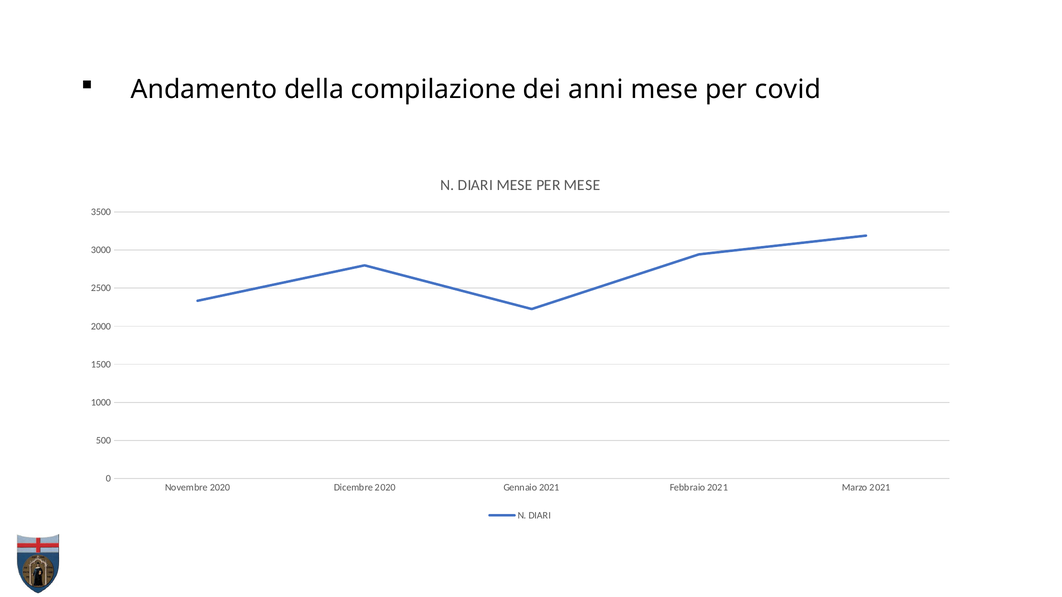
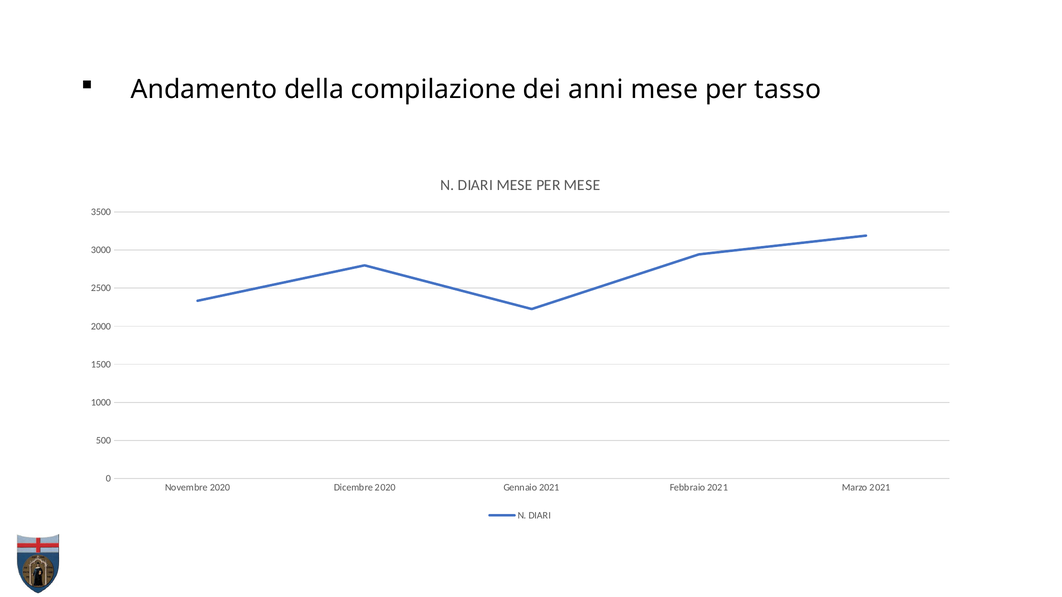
covid: covid -> tasso
